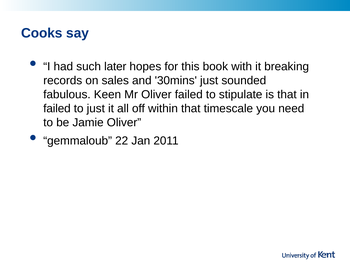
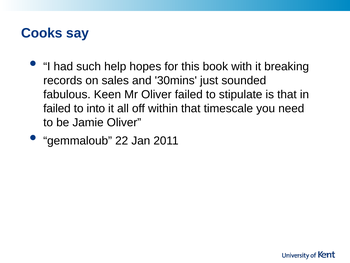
later: later -> help
to just: just -> into
